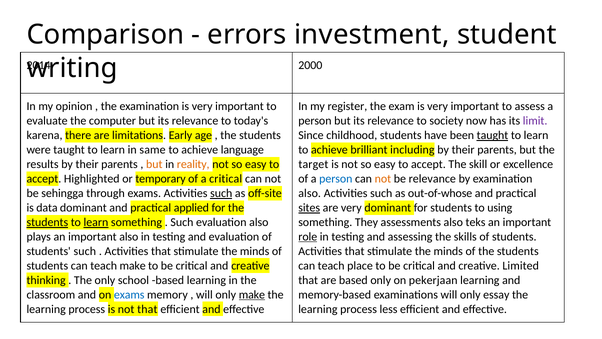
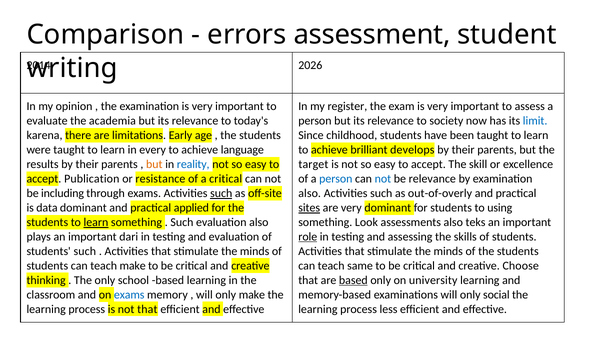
investment: investment -> assessment
2000: 2000 -> 2026
computer: computer -> academia
limit colour: purple -> blue
taught at (493, 135) underline: present -> none
same: same -> every
including: including -> develops
reality colour: orange -> blue
Highlighted: Highlighted -> Publication
temporary: temporary -> resistance
not at (383, 179) colour: orange -> blue
sehingga: sehingga -> including
out-of-whose: out-of-whose -> out-of-overly
students at (47, 222) underline: present -> none
They: They -> Look
important also: also -> dari
place: place -> same
Limited: Limited -> Choose
based at (353, 280) underline: none -> present
pekerjaan: pekerjaan -> university
make at (252, 294) underline: present -> none
essay: essay -> social
